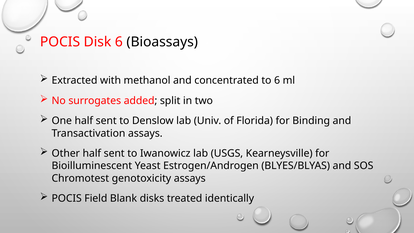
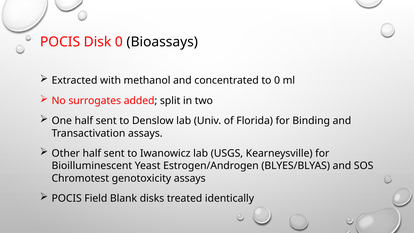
Disk 6: 6 -> 0
to 6: 6 -> 0
